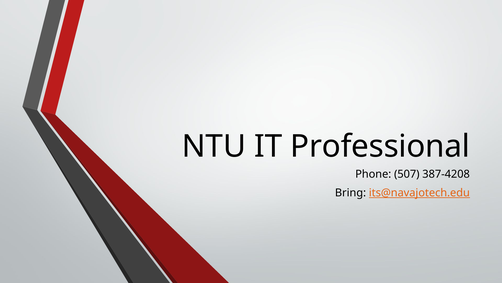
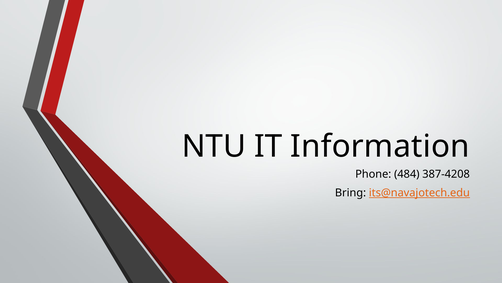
Professional: Professional -> Information
507: 507 -> 484
